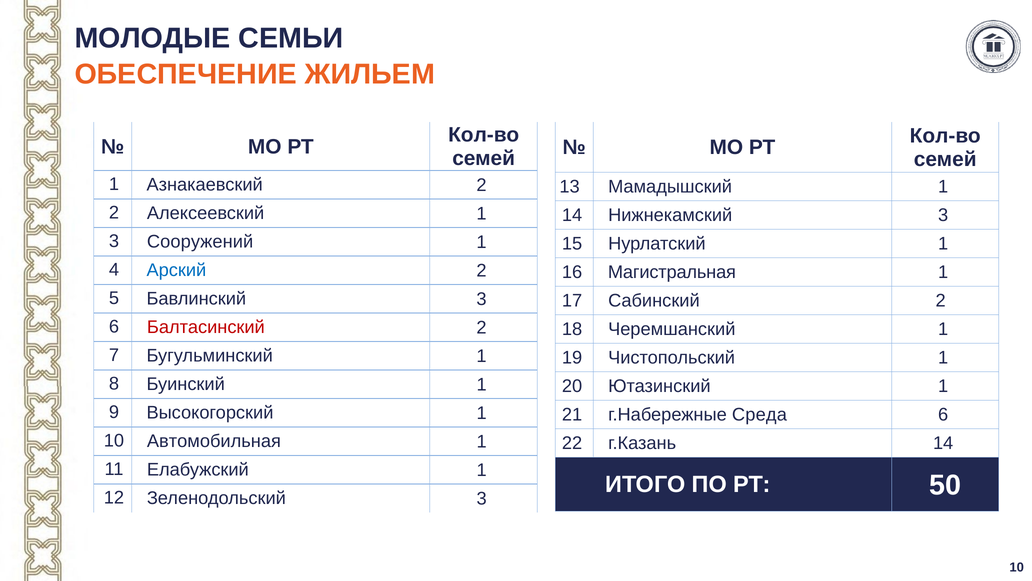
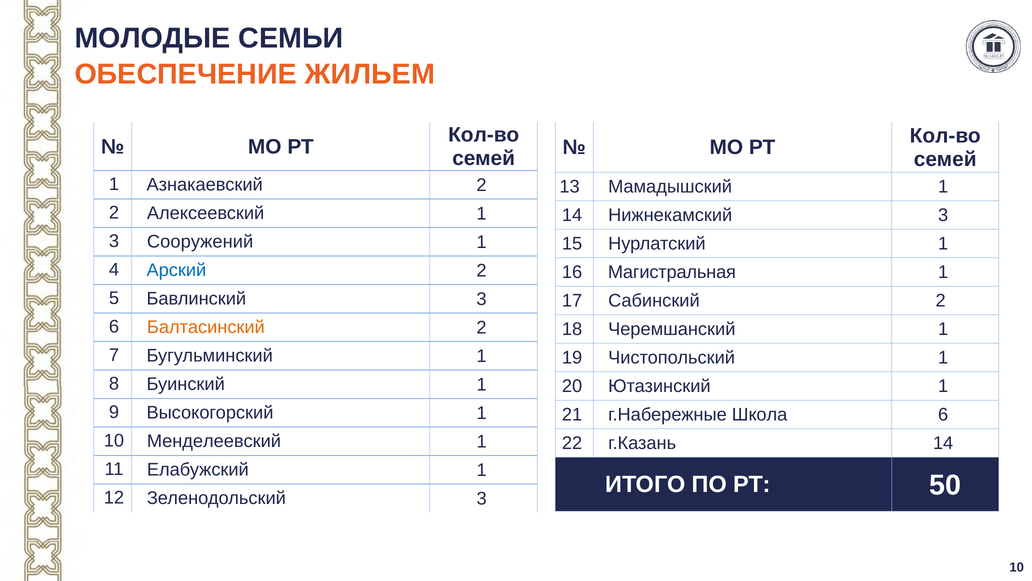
Балтасинский colour: red -> orange
Среда: Среда -> Школа
Автомобильная: Автомобильная -> Менделеевский
